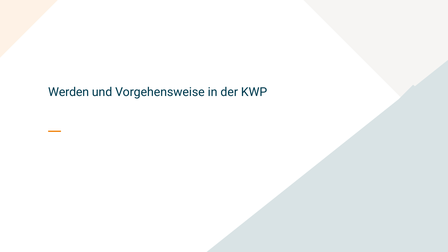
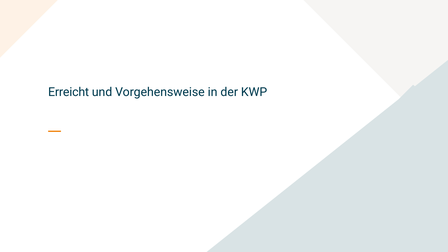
Werden: Werden -> Erreicht
